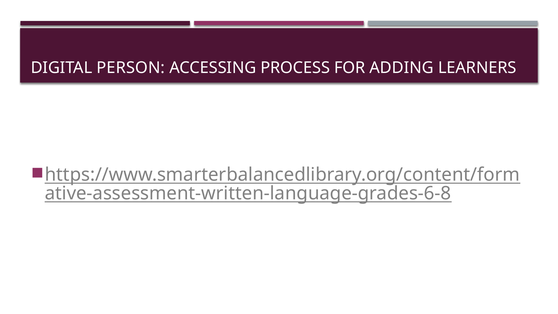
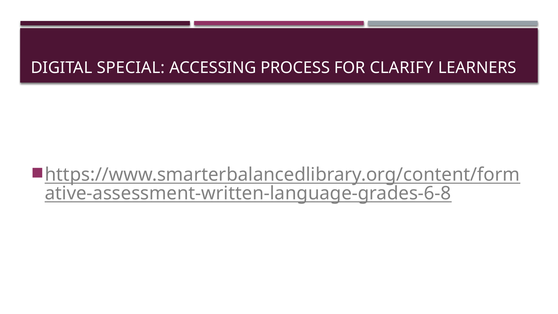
PERSON: PERSON -> SPECIAL
ADDING: ADDING -> CLARIFY
